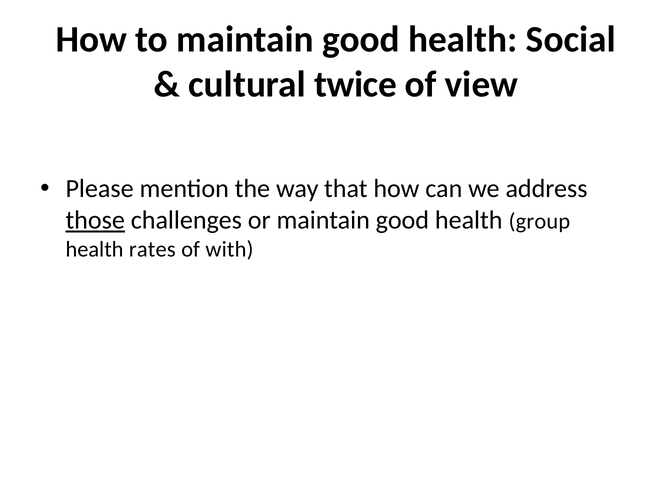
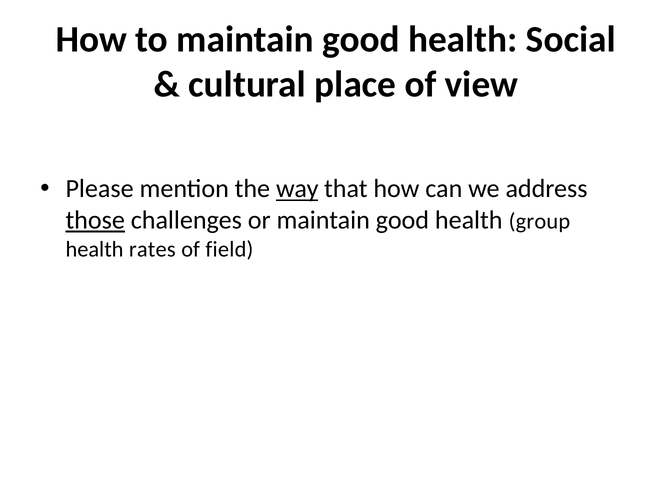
twice: twice -> place
way underline: none -> present
with: with -> field
